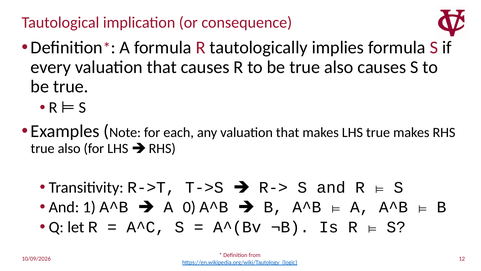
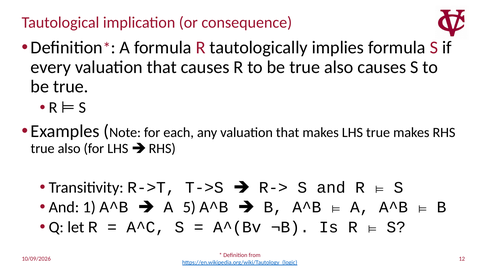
0: 0 -> 5
